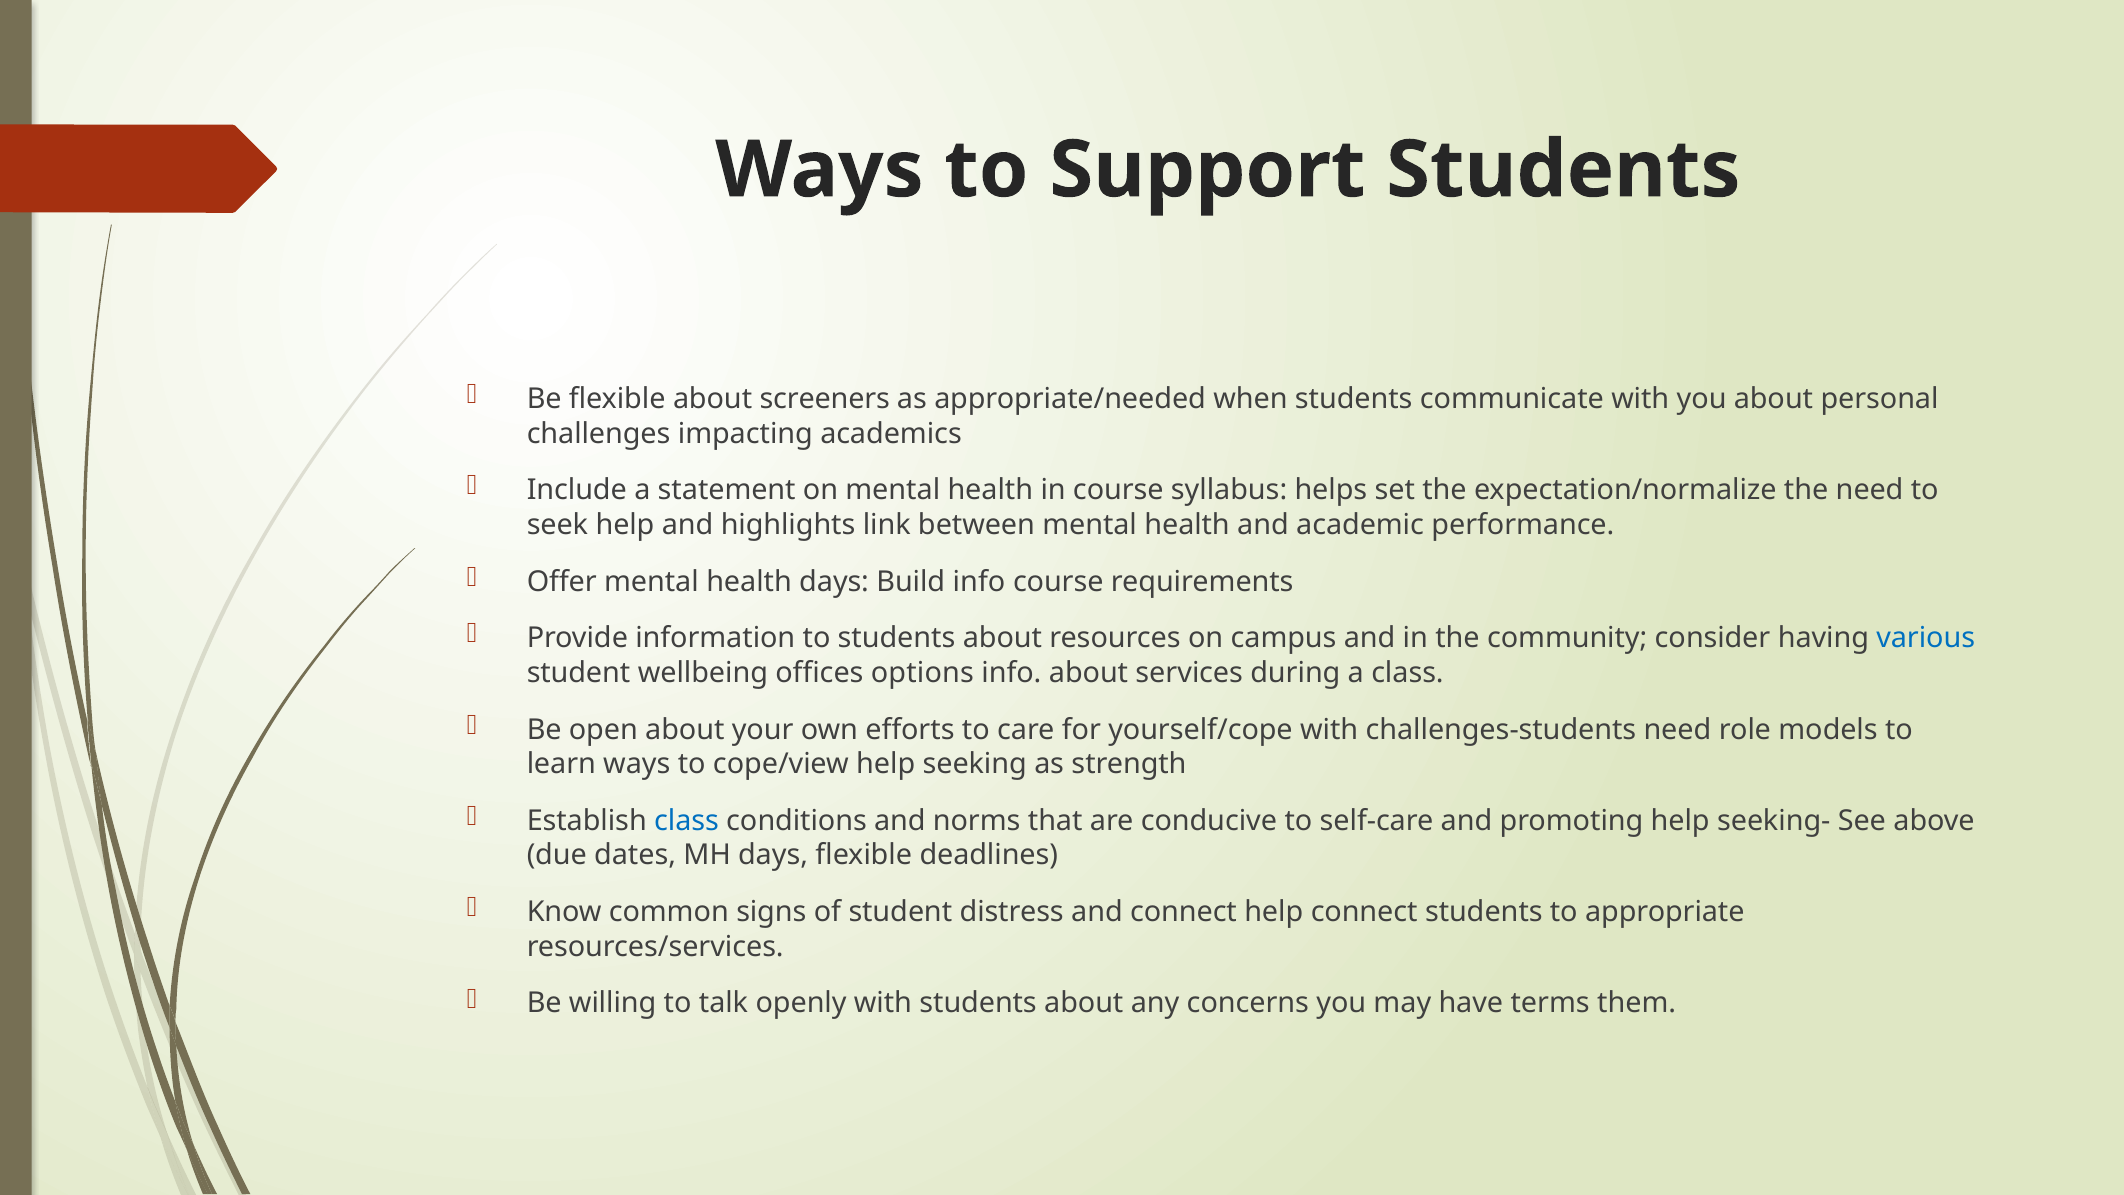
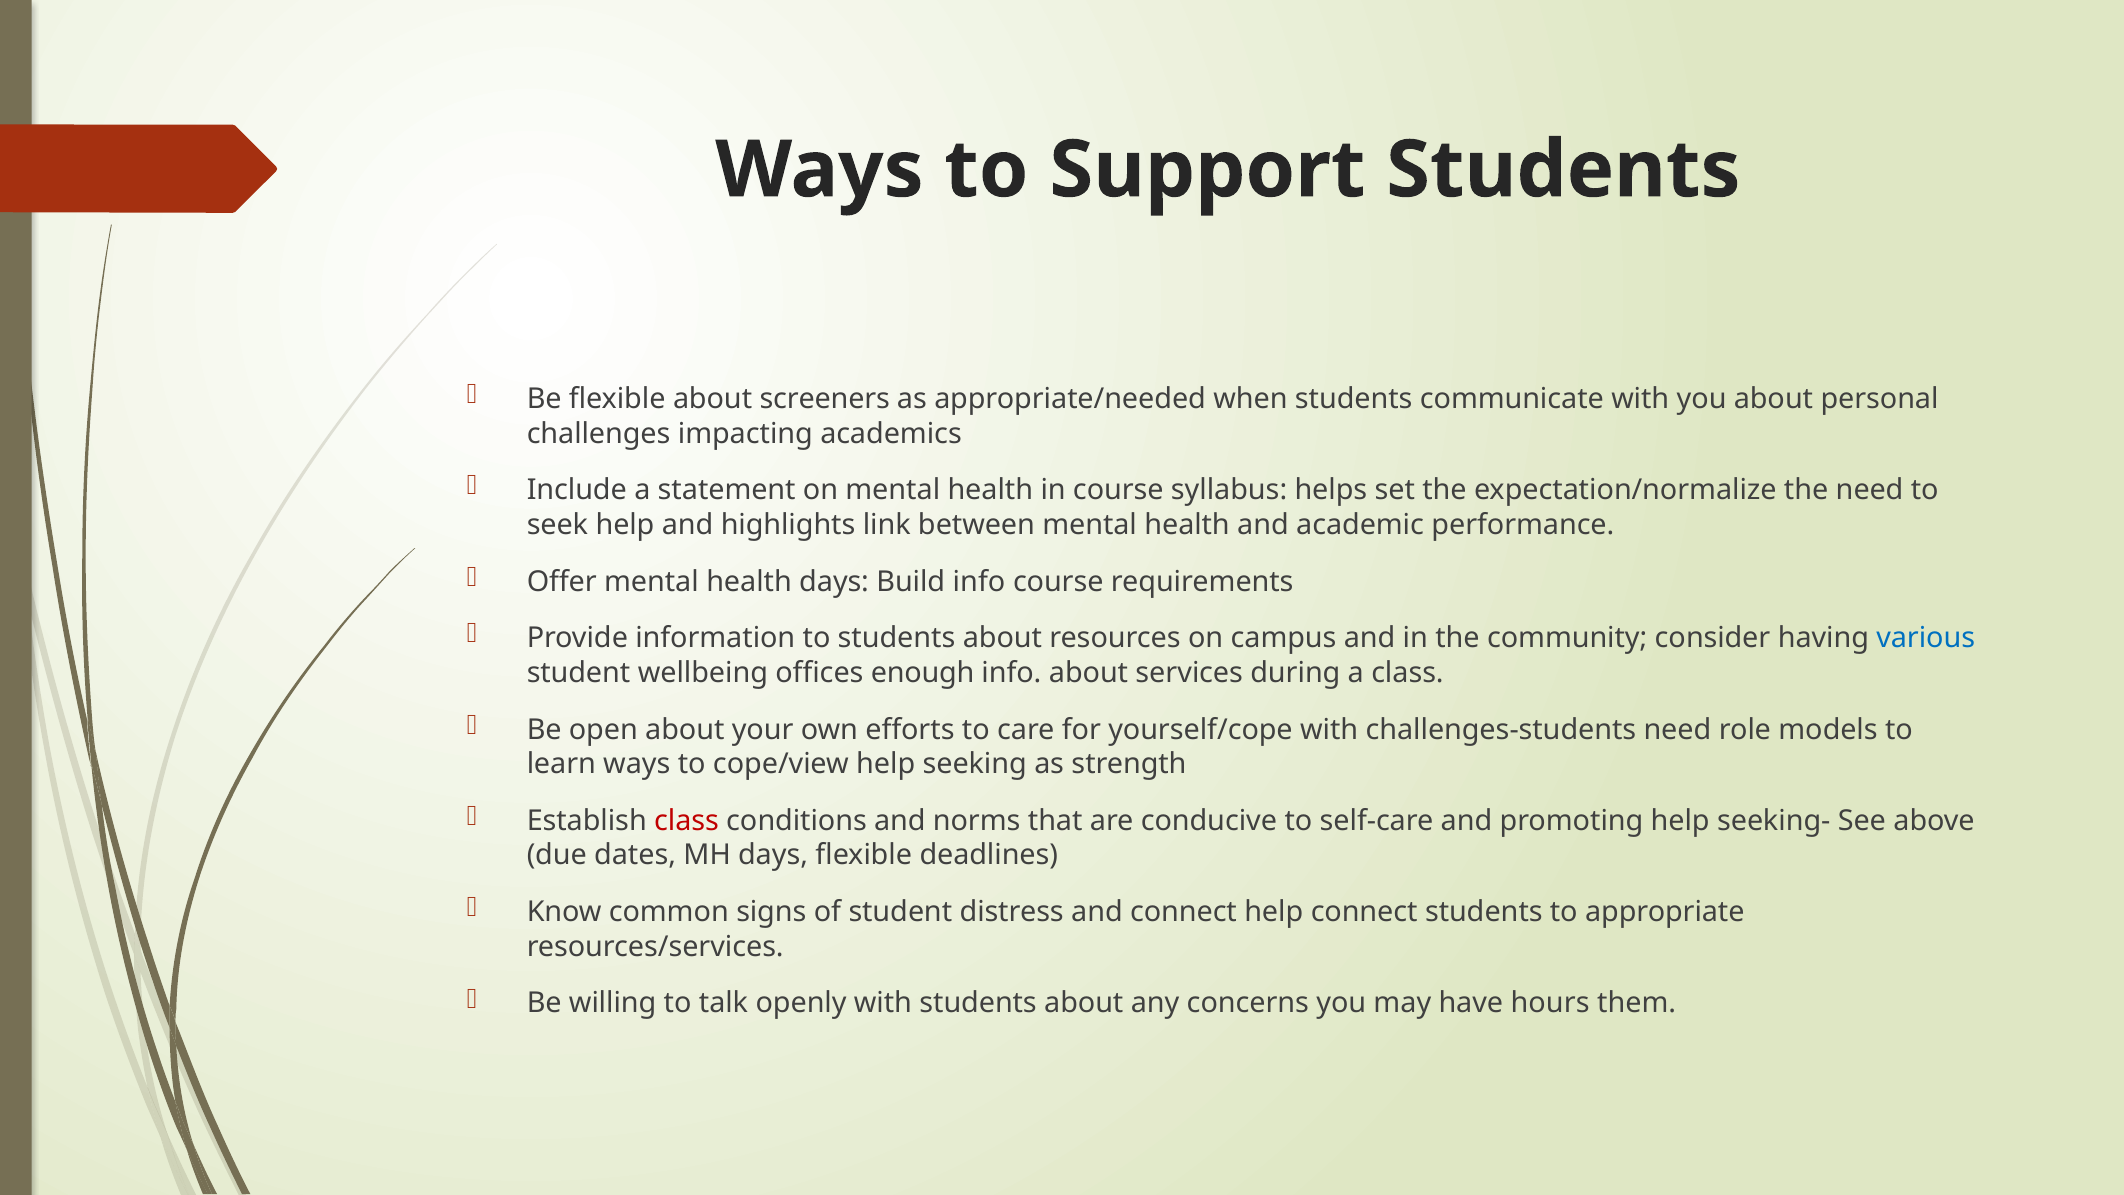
options: options -> enough
class at (687, 821) colour: blue -> red
terms: terms -> hours
